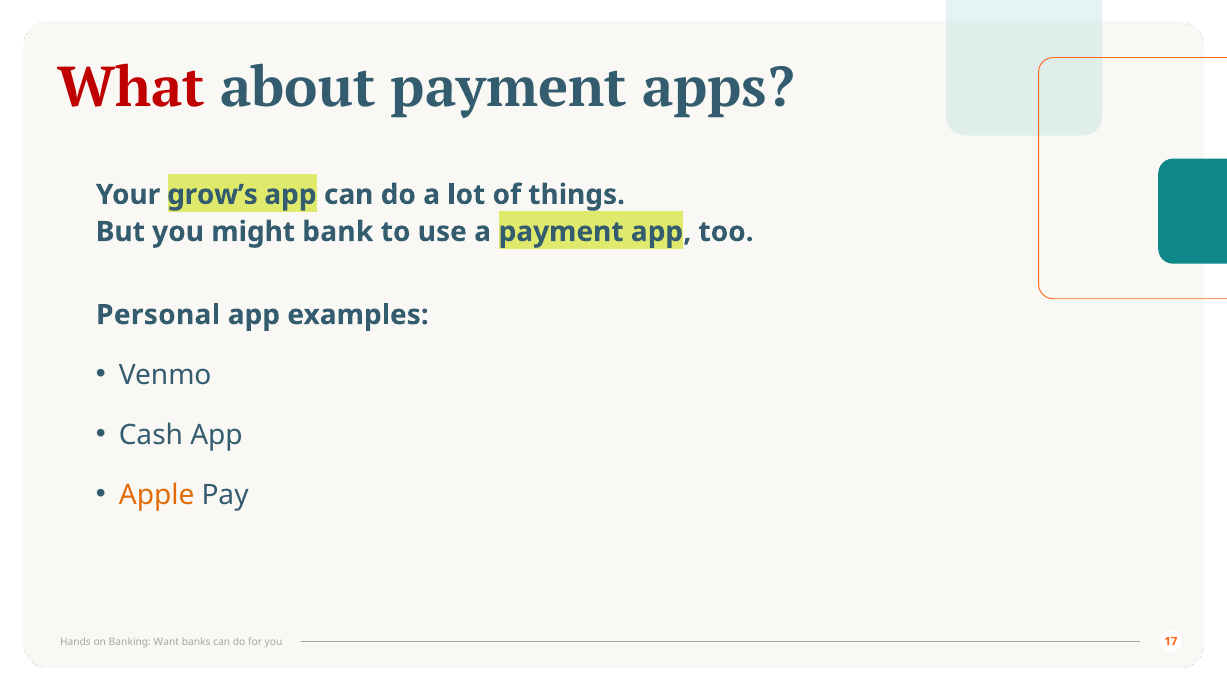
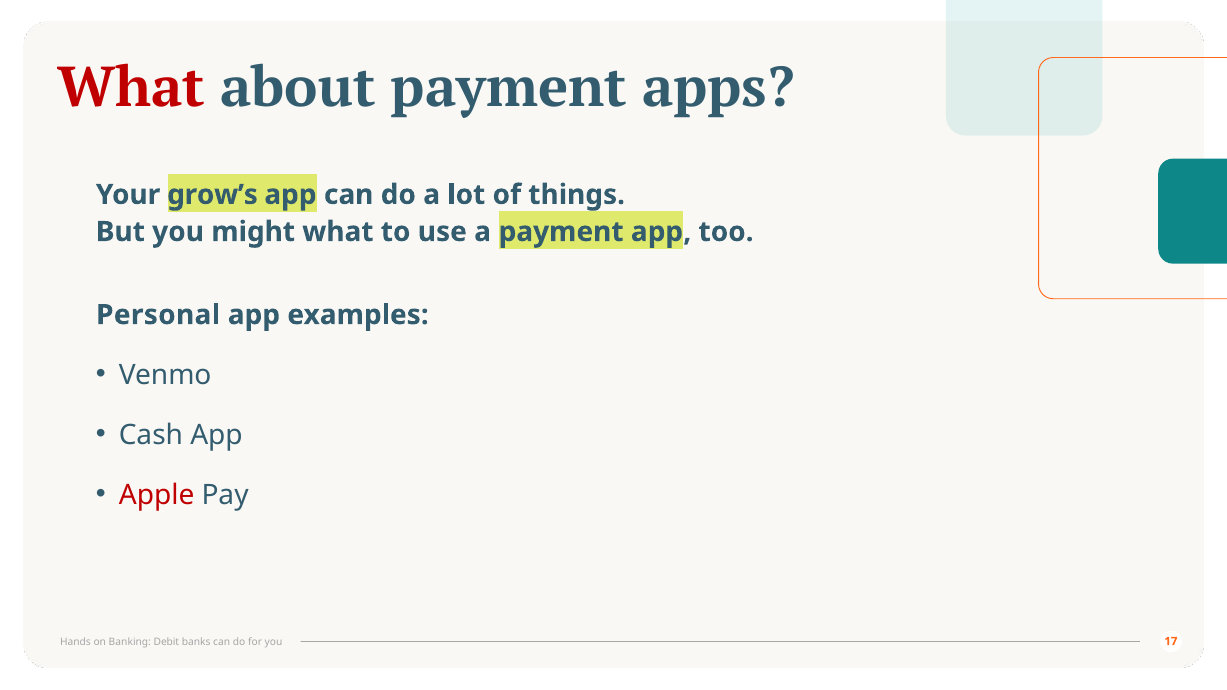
might bank: bank -> what
Apple colour: orange -> red
Want: Want -> Debit
